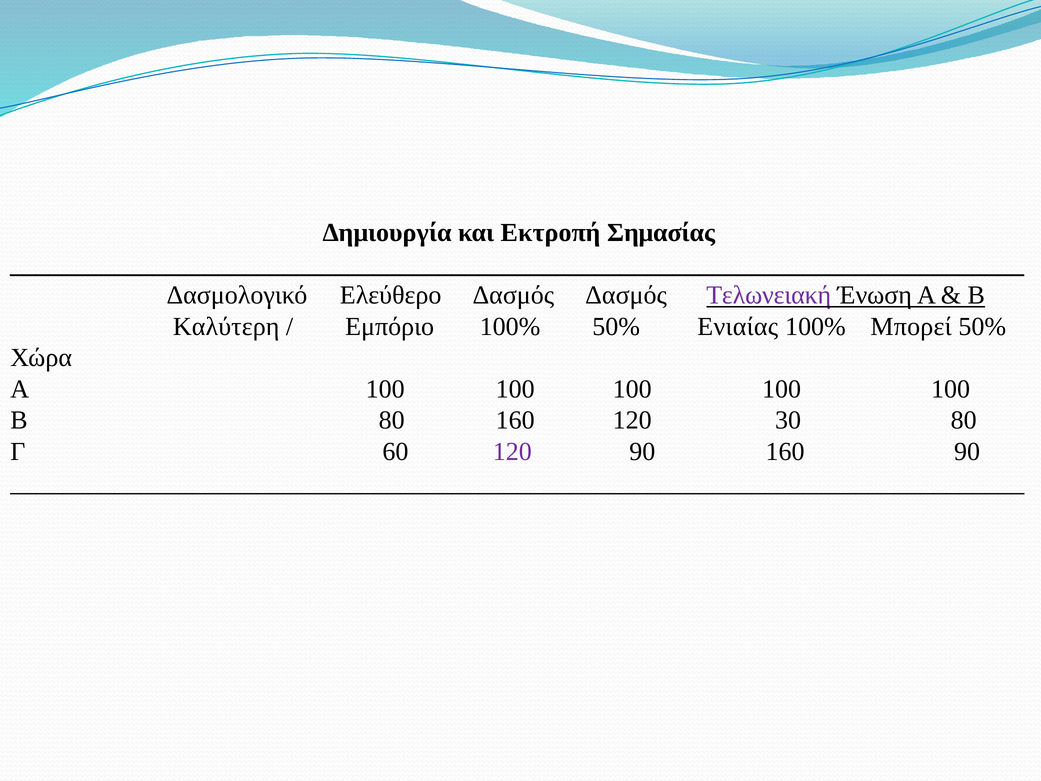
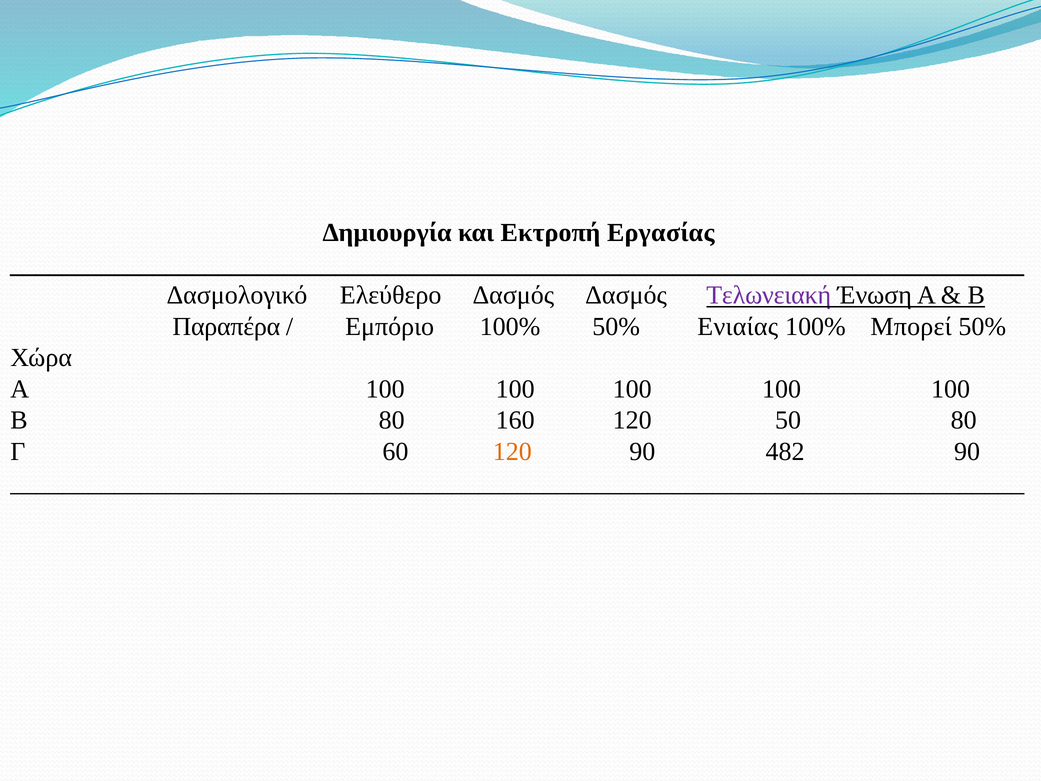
Σημασίας: Σημασίας -> Εργασίας
Καλύτερη: Καλύτερη -> Παραπέρα
30: 30 -> 50
120 at (512, 451) colour: purple -> orange
90 160: 160 -> 482
